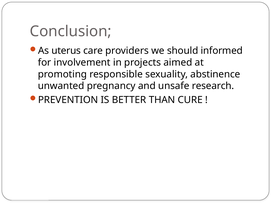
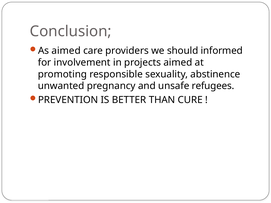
As uterus: uterus -> aimed
research: research -> refugees
